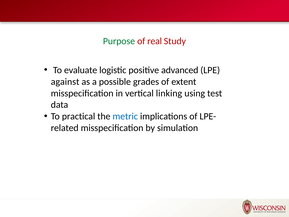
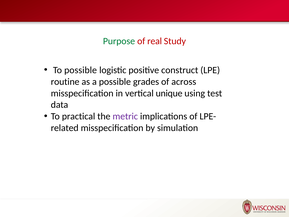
To evaluate: evaluate -> possible
advanced: advanced -> construct
against: against -> routine
extent: extent -> across
linking: linking -> unique
metric colour: blue -> purple
